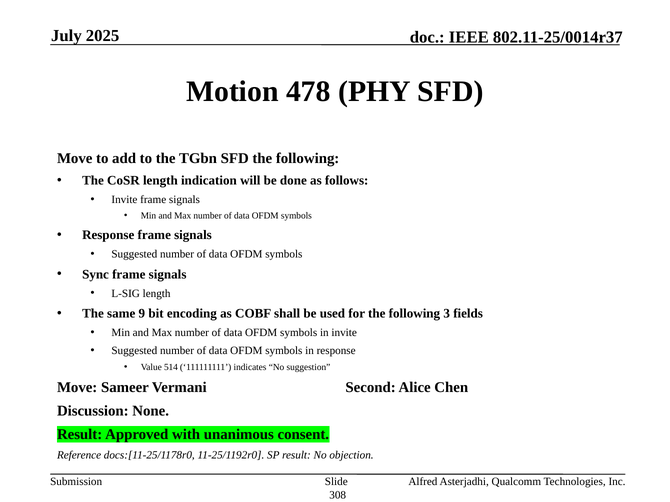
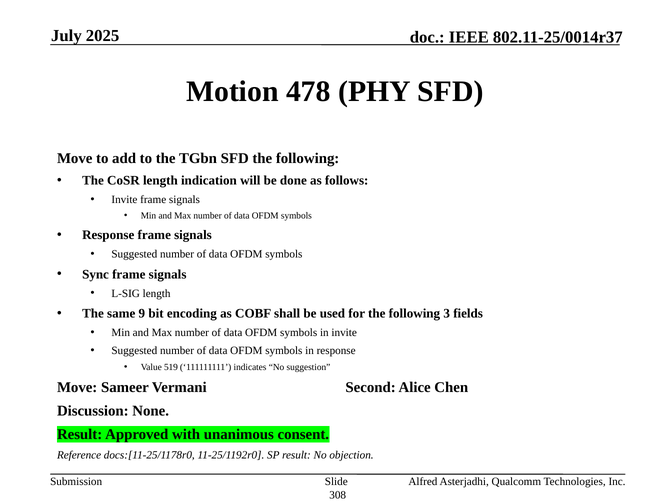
514: 514 -> 519
